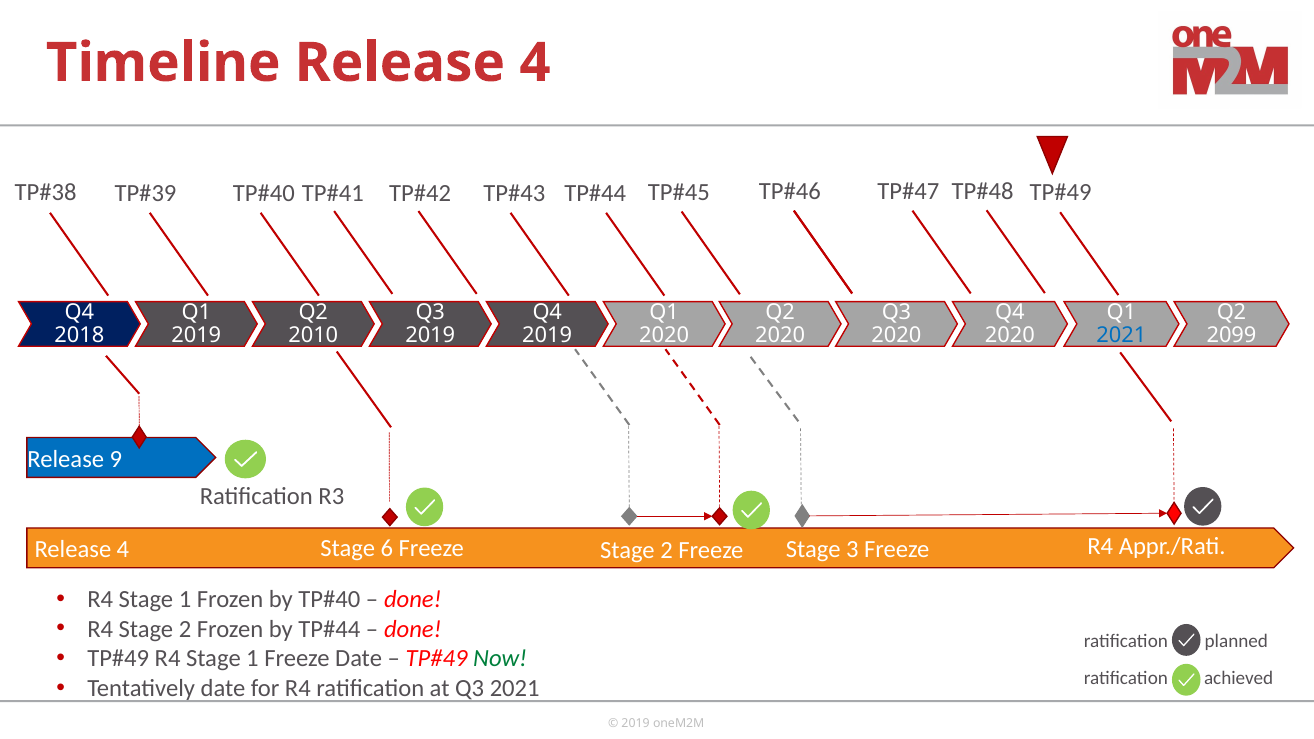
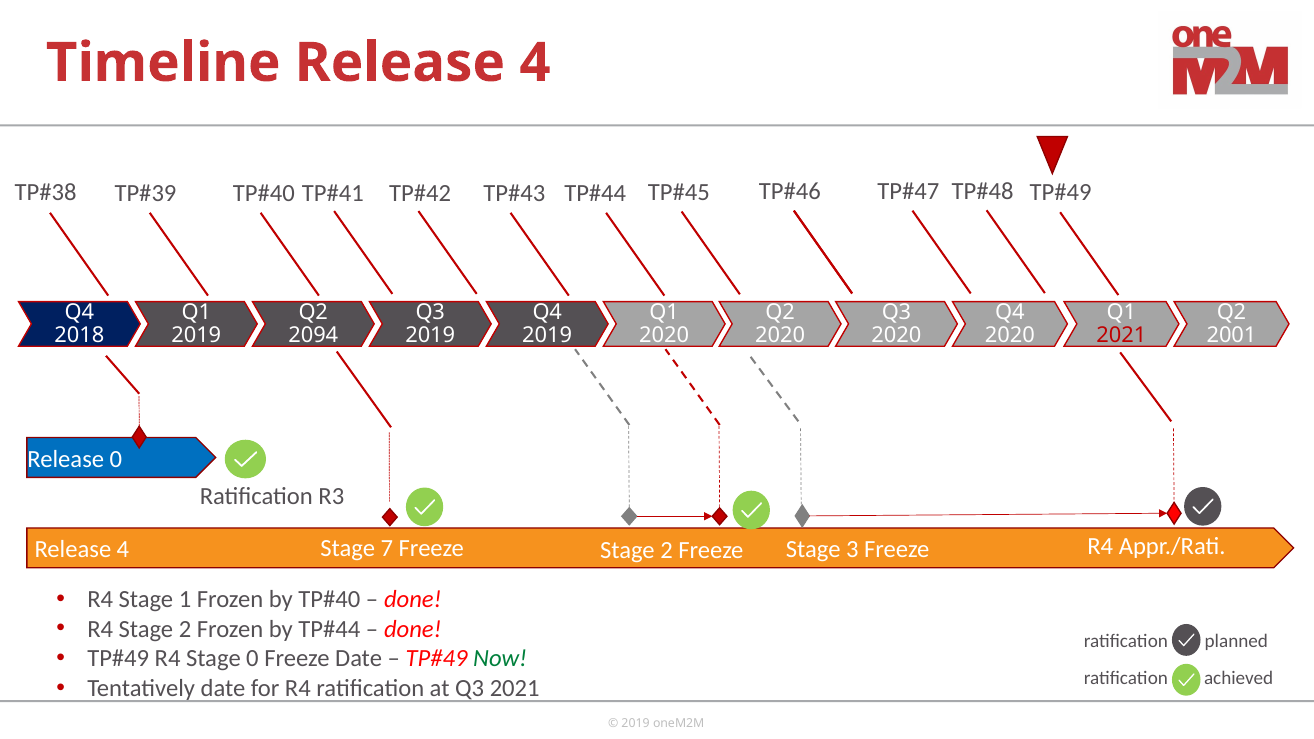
2010: 2010 -> 2094
2021 at (1121, 336) colour: blue -> red
2099: 2099 -> 2001
Release 9: 9 -> 0
6: 6 -> 7
1 at (252, 659): 1 -> 0
